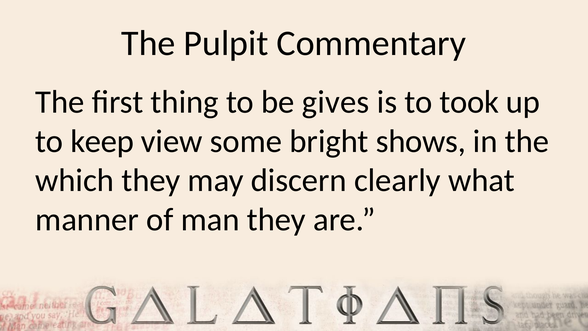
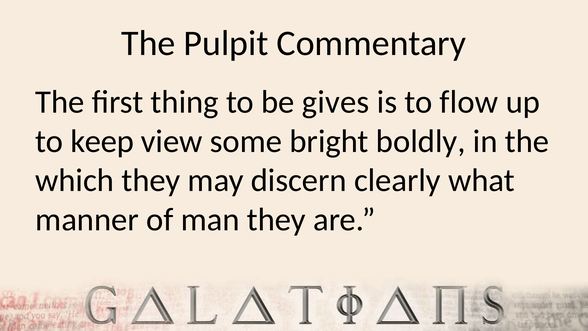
took: took -> flow
shows: shows -> boldly
